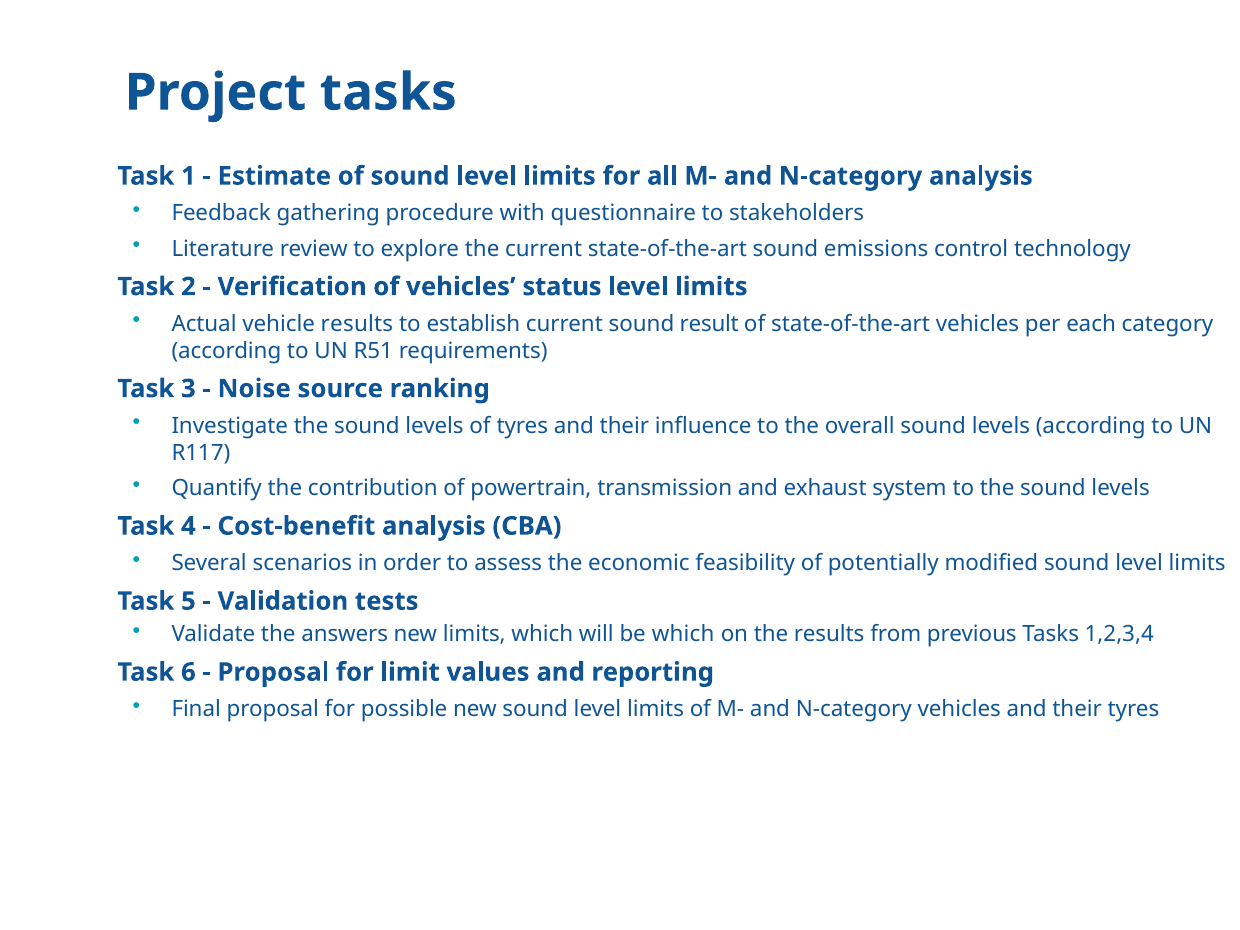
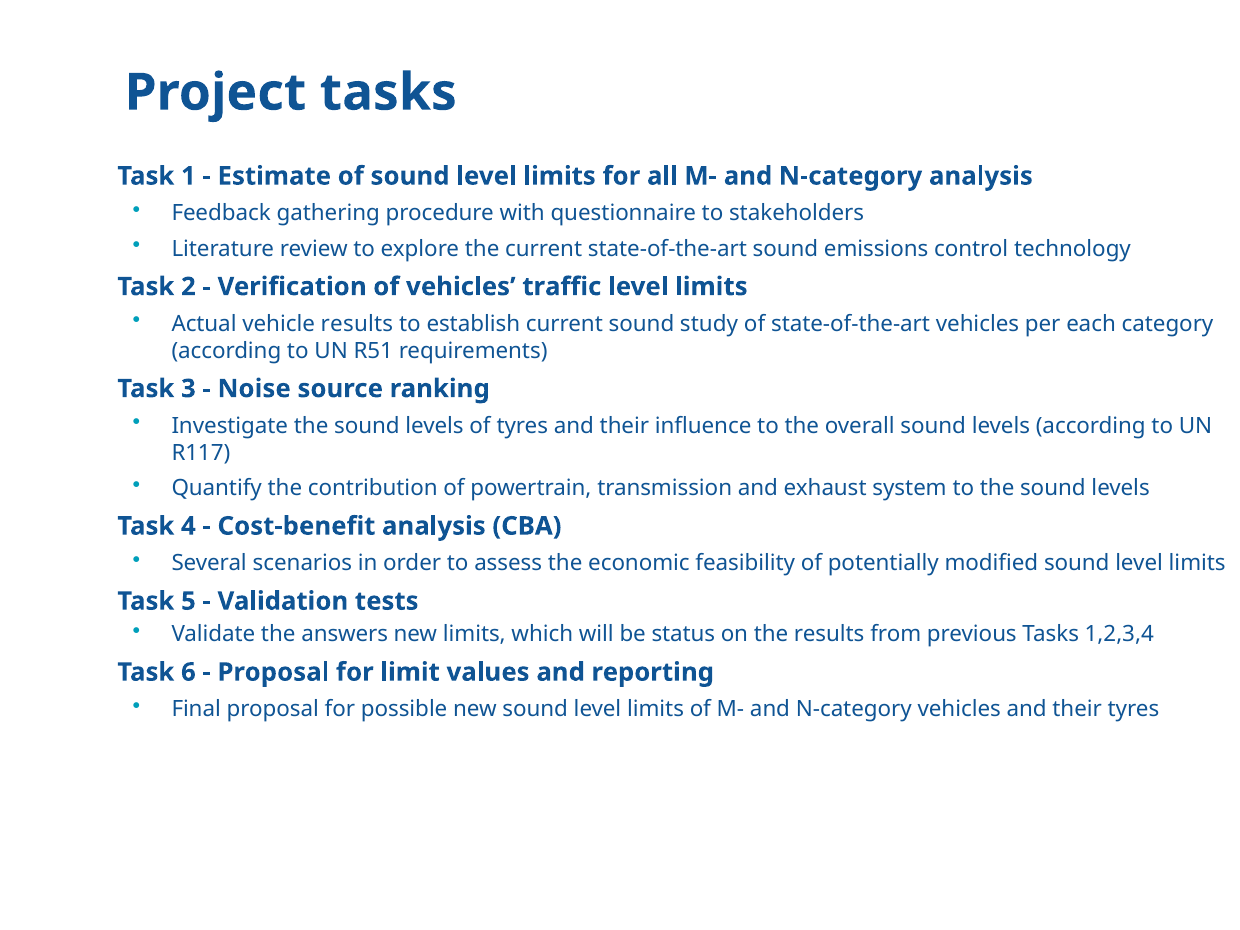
status: status -> traffic
result: result -> study
be which: which -> status
